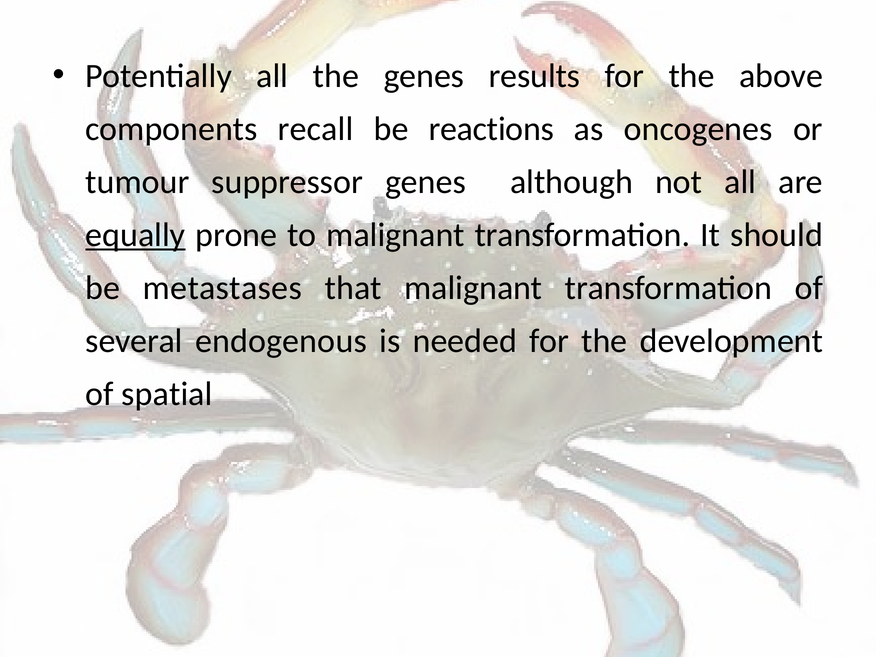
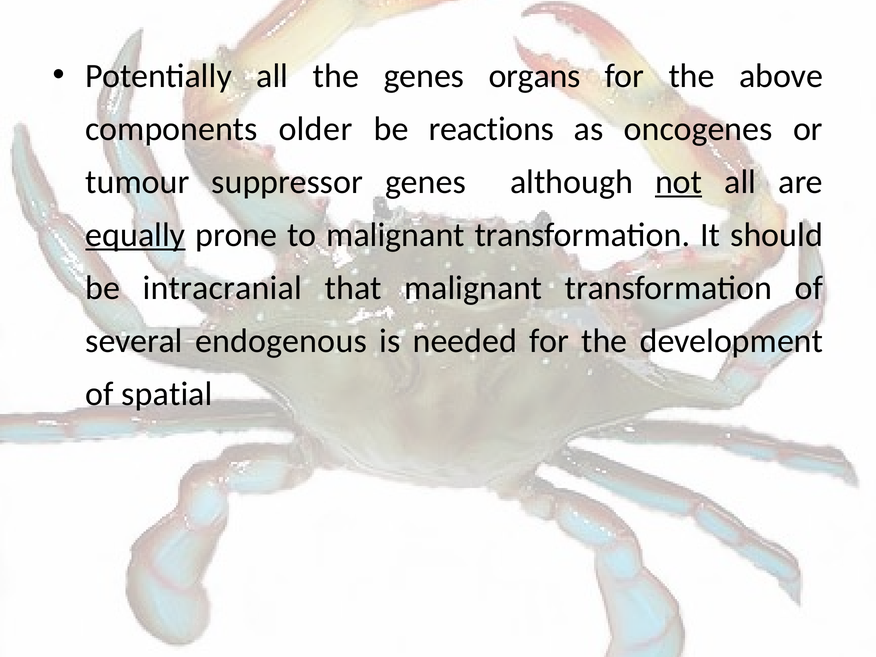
results: results -> organs
recall: recall -> older
not underline: none -> present
metastases: metastases -> intracranial
